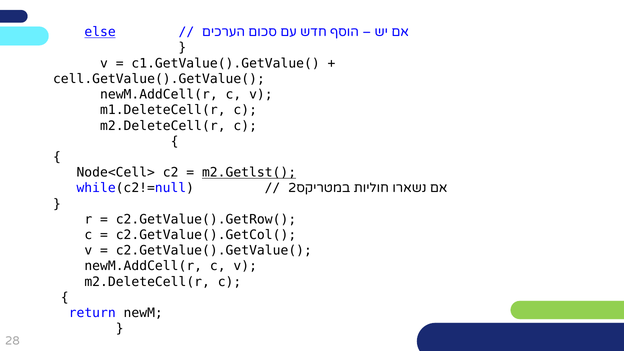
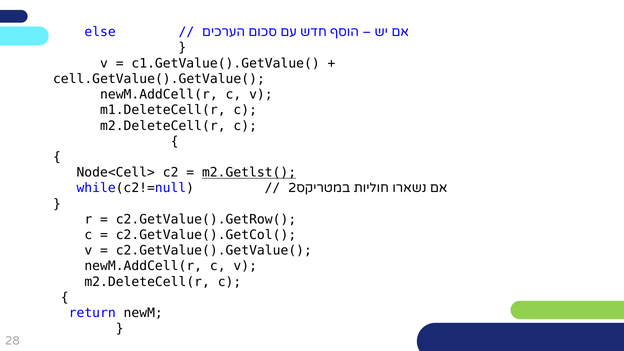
else underline: present -> none
